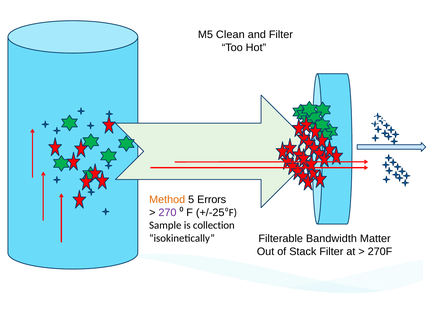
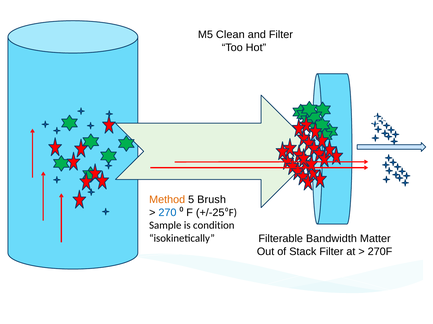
Errors: Errors -> Brush
270 colour: purple -> blue
collection: collection -> condition
